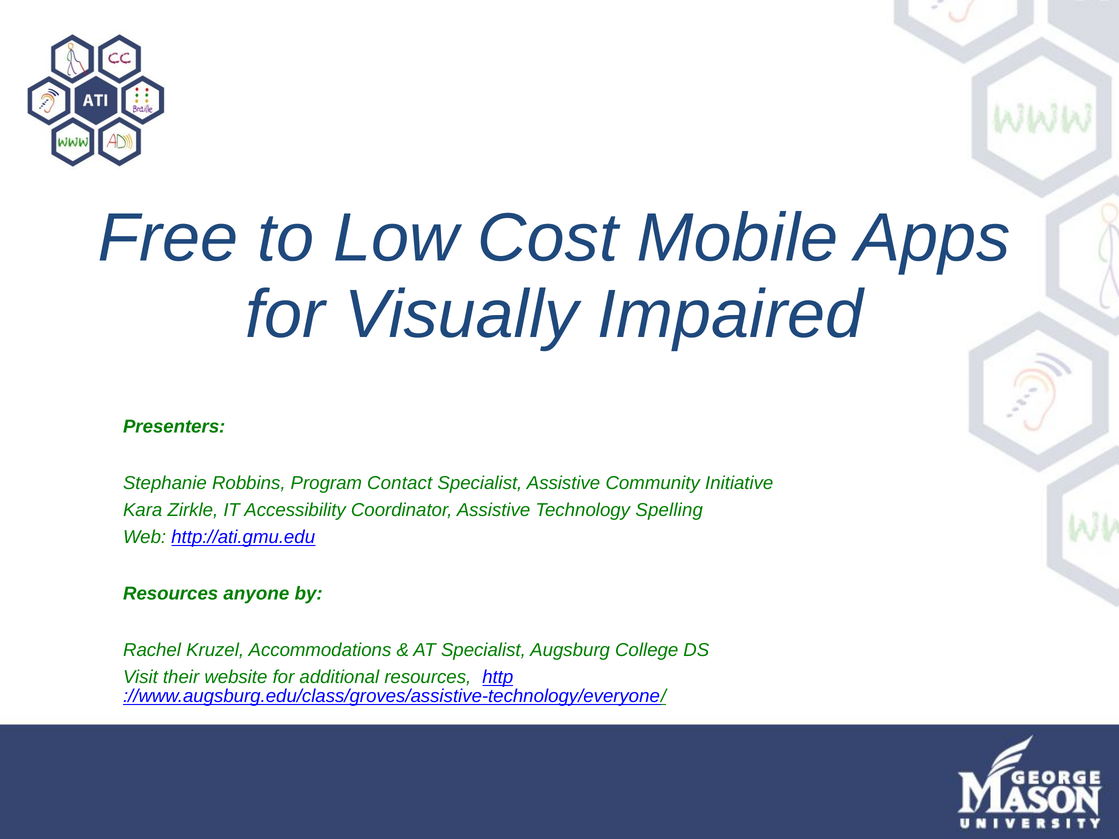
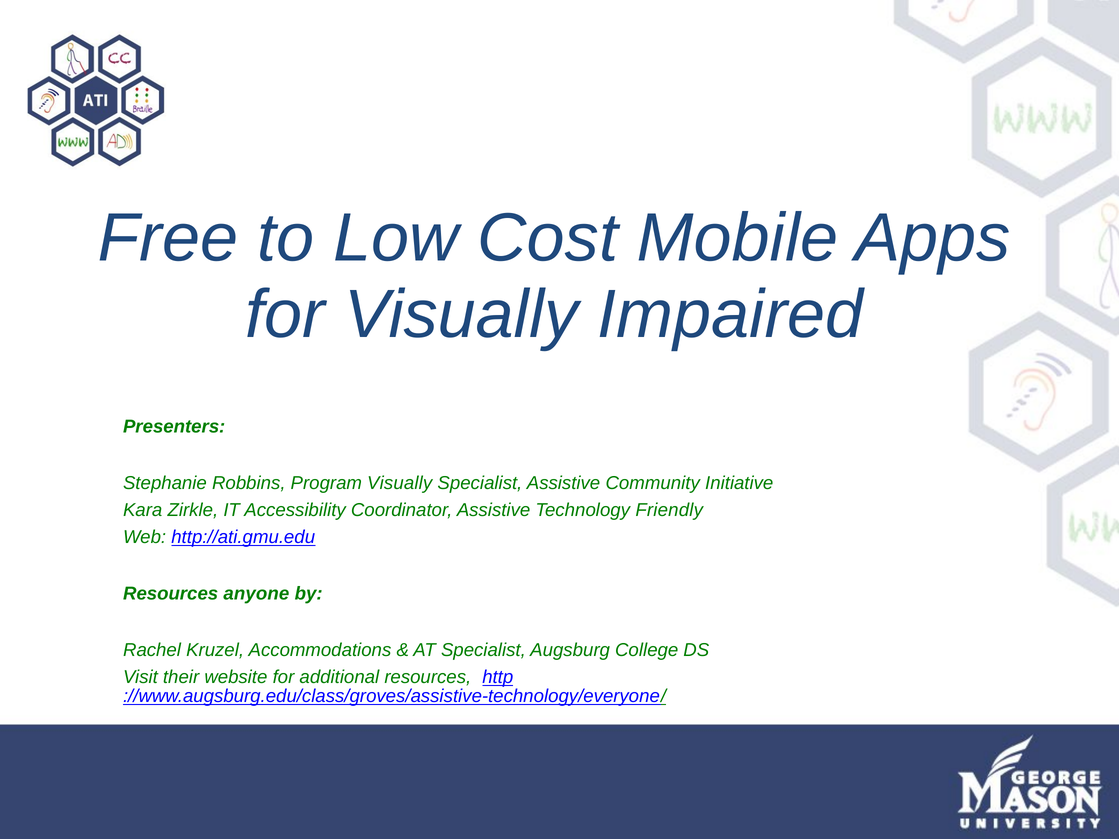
Program Contact: Contact -> Visually
Spelling: Spelling -> Friendly
